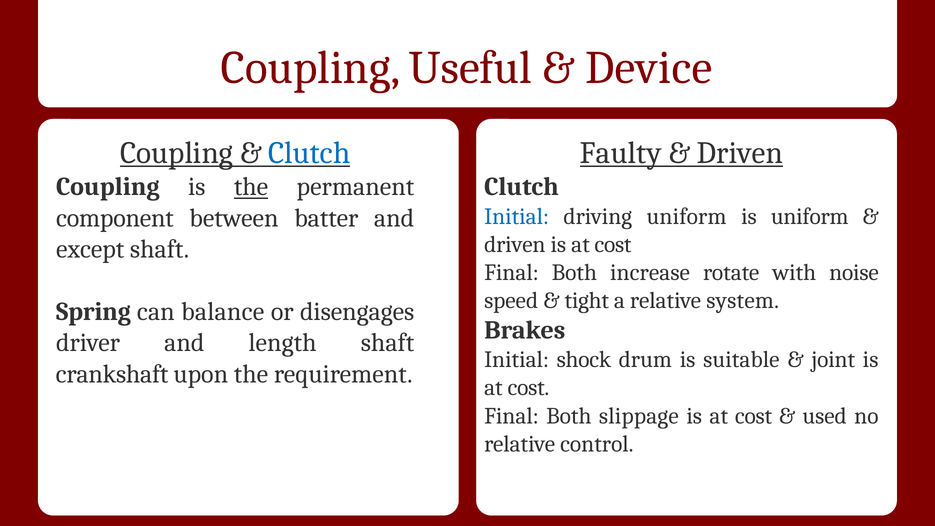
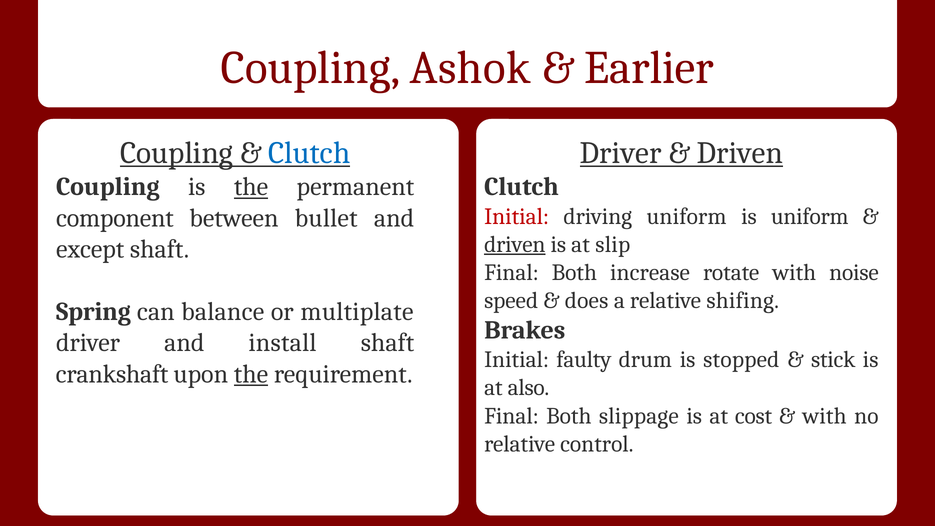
Useful: Useful -> Ashok
Device: Device -> Earlier
Faulty at (621, 153): Faulty -> Driver
Initial at (517, 216) colour: blue -> red
batter: batter -> bullet
driven at (515, 244) underline: none -> present
cost at (613, 244): cost -> slip
tight: tight -> does
system: system -> shifing
disengages: disengages -> multiplate
length: length -> install
shock: shock -> faulty
suitable: suitable -> stopped
joint: joint -> stick
the at (251, 374) underline: none -> present
cost at (528, 388): cost -> also
used at (825, 416): used -> with
